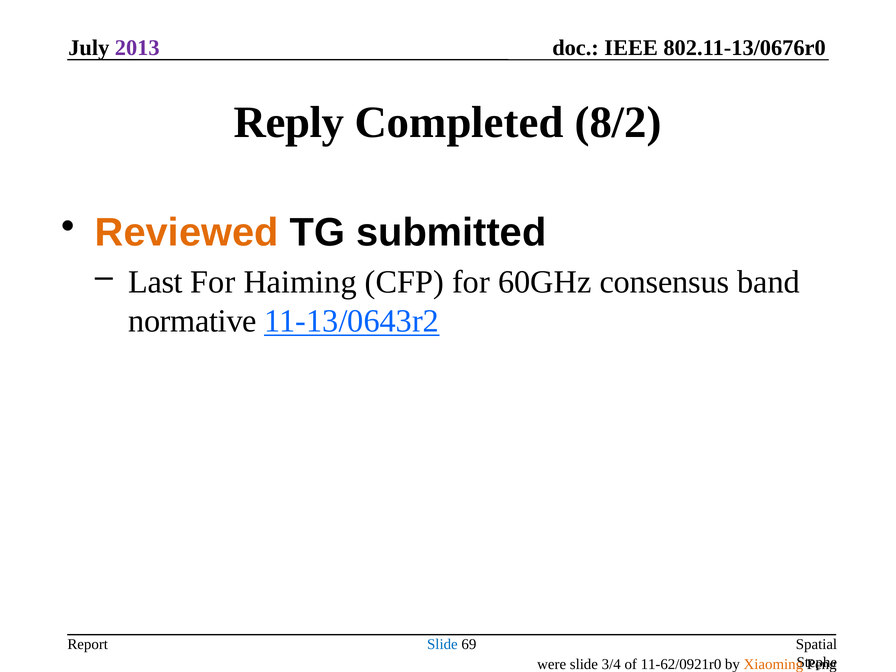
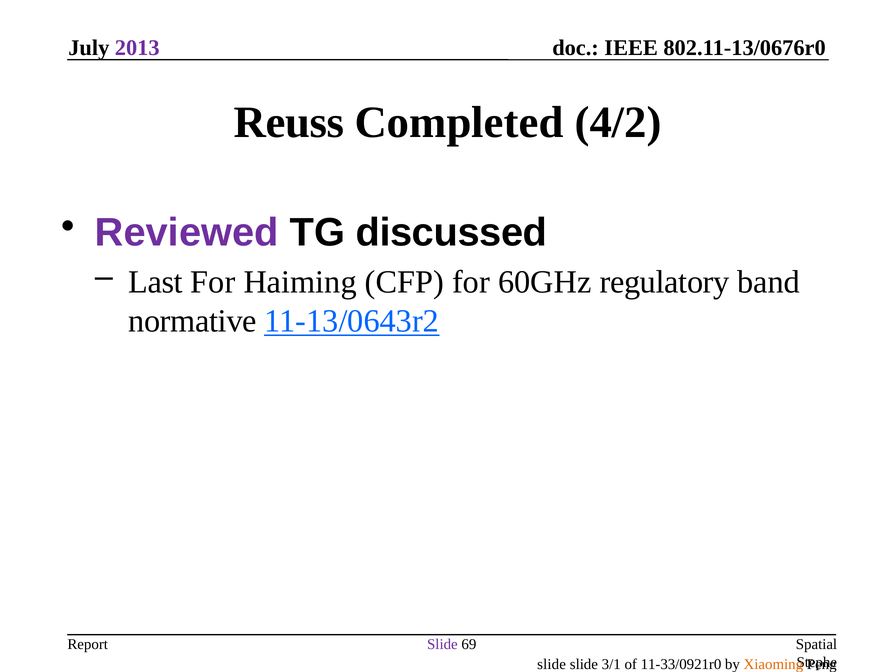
Reply: Reply -> Reuss
8/2: 8/2 -> 4/2
Reviewed colour: orange -> purple
submitted: submitted -> discussed
consensus: consensus -> regulatory
Slide at (442, 644) colour: blue -> purple
were at (552, 664): were -> slide
3/4: 3/4 -> 3/1
11-62/0921r0: 11-62/0921r0 -> 11-33/0921r0
